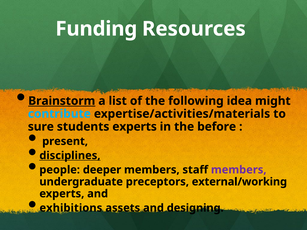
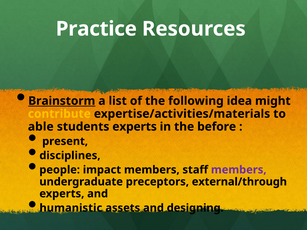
Funding: Funding -> Practice
contribute colour: light blue -> yellow
sure: sure -> able
disciplines underline: present -> none
deeper: deeper -> impact
external/working: external/working -> external/through
exhibitions: exhibitions -> humanistic
